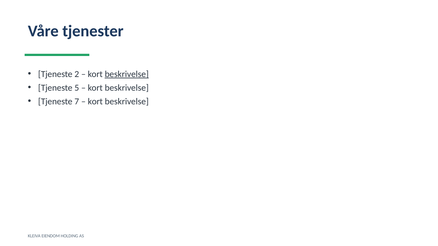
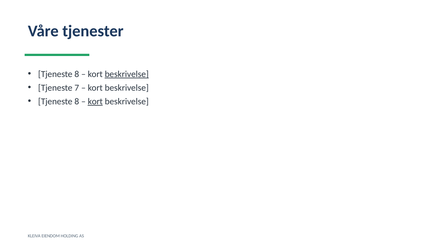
2 at (77, 74): 2 -> 8
5: 5 -> 7
7 at (77, 102): 7 -> 8
kort at (95, 102) underline: none -> present
